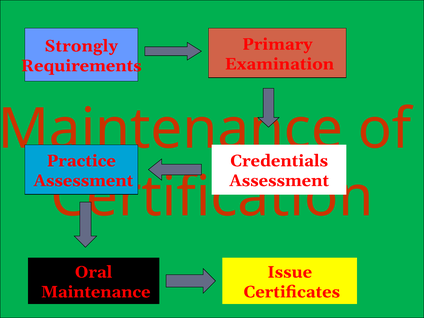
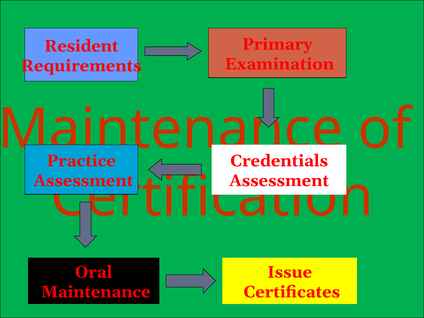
Strongly: Strongly -> Resident
